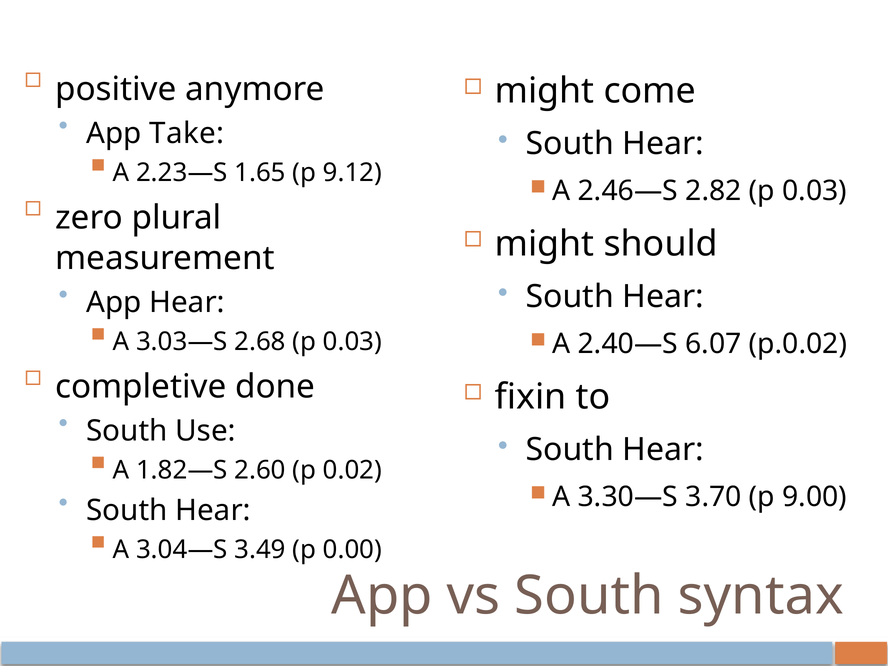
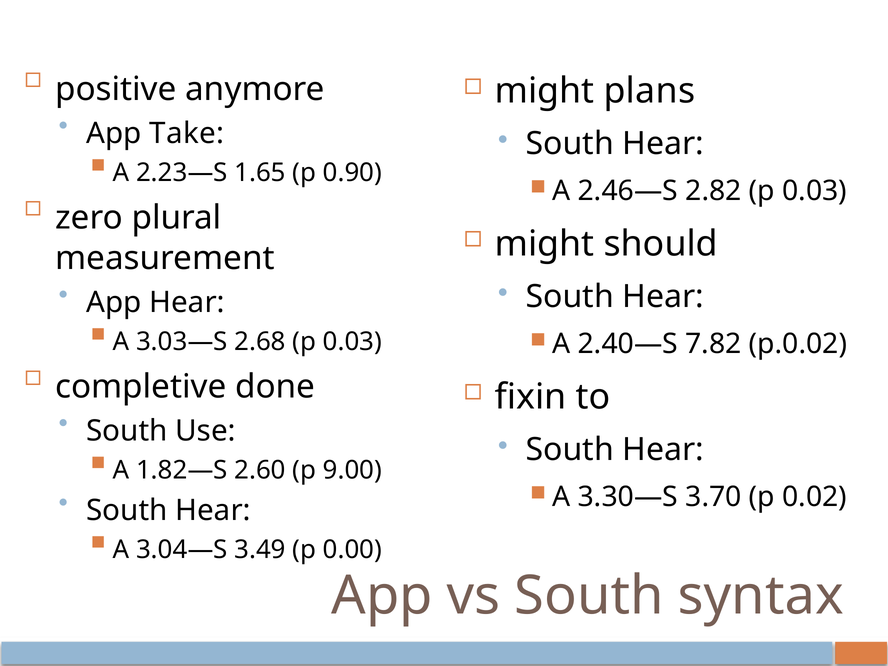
come: come -> plans
9.12: 9.12 -> 0.90
6.07: 6.07 -> 7.82
0.02: 0.02 -> 9.00
9.00: 9.00 -> 0.02
